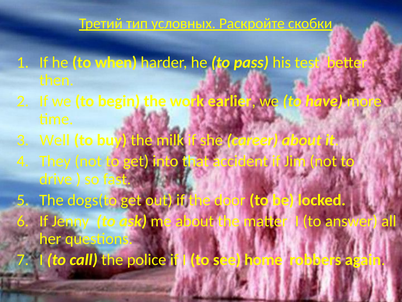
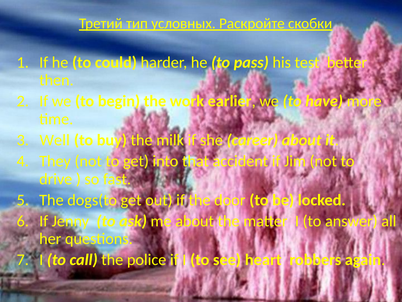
when: when -> could
home: home -> heart
